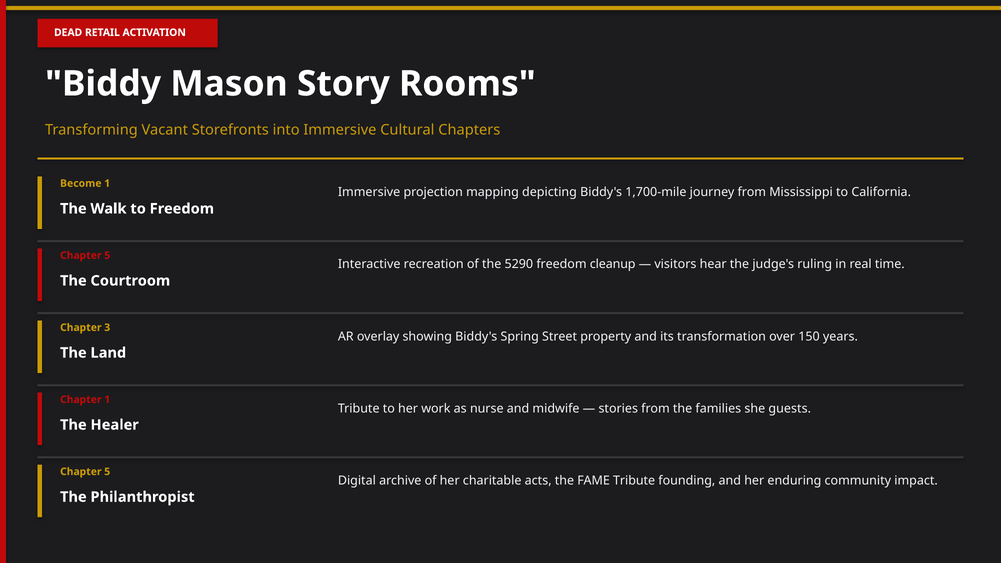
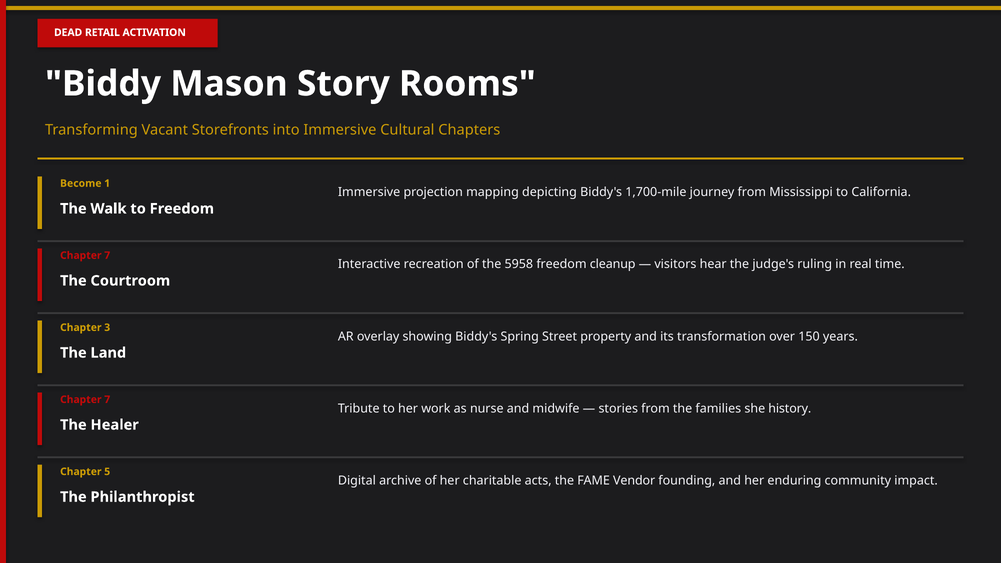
5 at (107, 256): 5 -> 7
5290: 5290 -> 5958
1 at (107, 400): 1 -> 7
guests: guests -> history
FAME Tribute: Tribute -> Vendor
